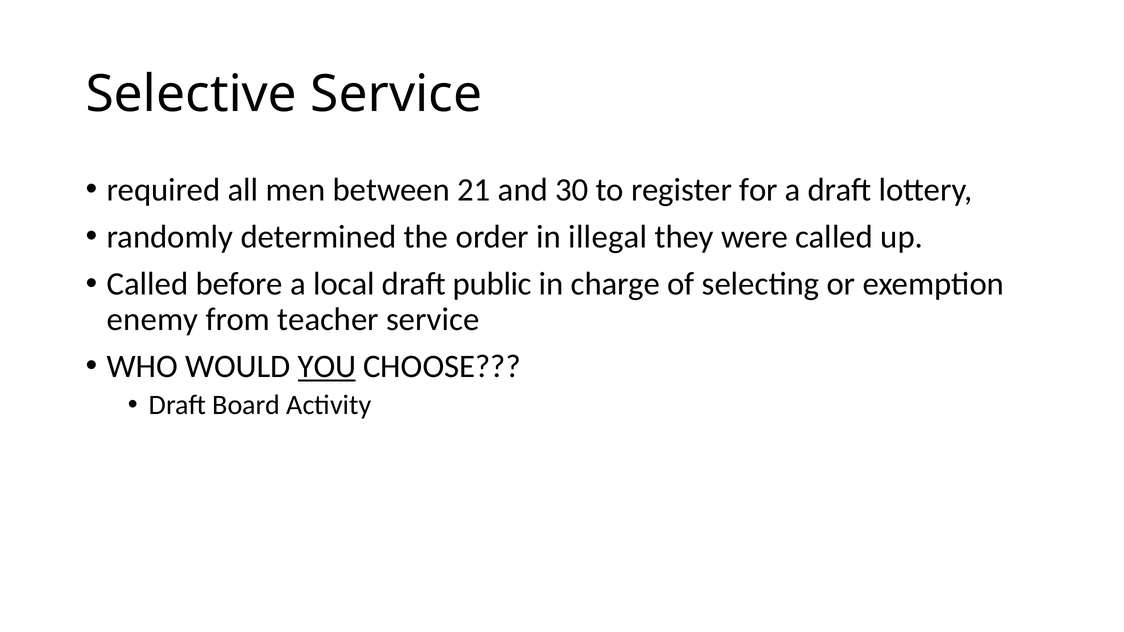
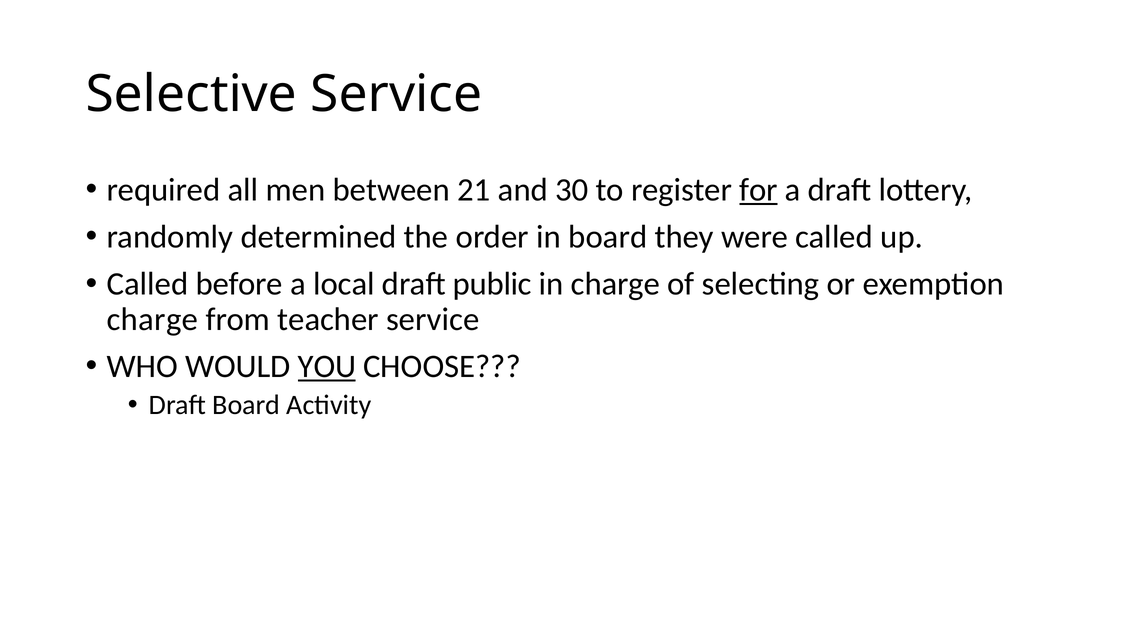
for underline: none -> present
in illegal: illegal -> board
enemy at (153, 319): enemy -> charge
